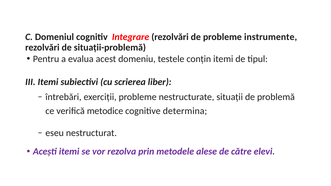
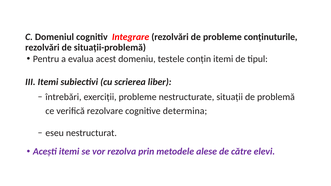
instrumente: instrumente -> conținuturile
metodice: metodice -> rezolvare
